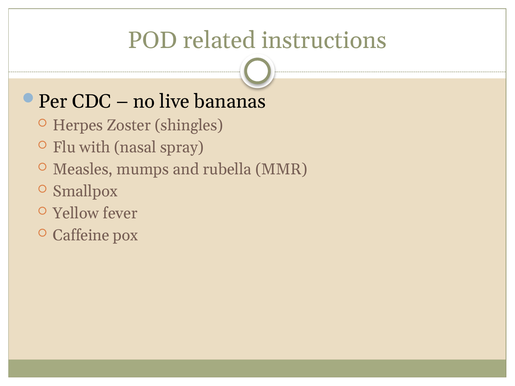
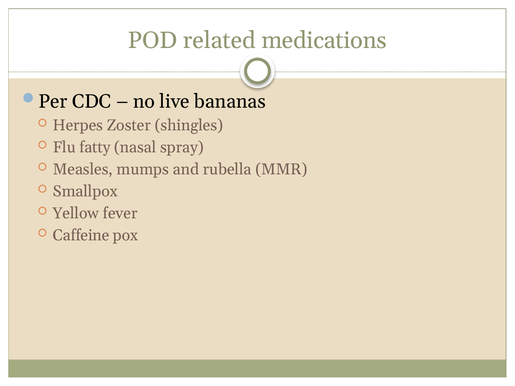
instructions: instructions -> medications
with: with -> fatty
